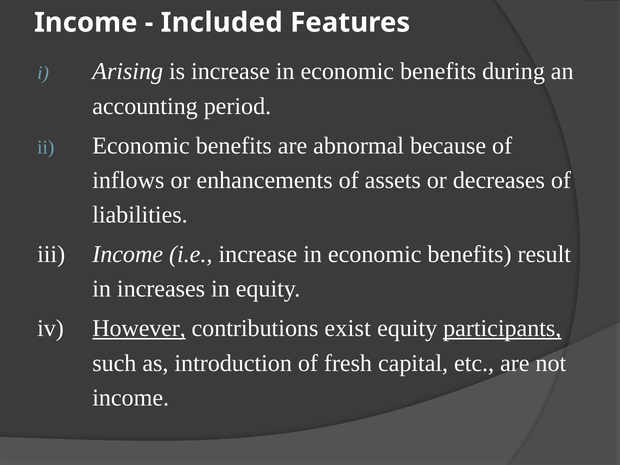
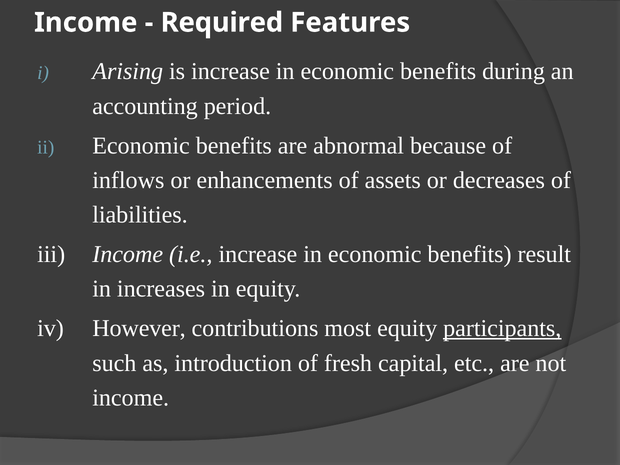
Included: Included -> Required
However underline: present -> none
exist: exist -> most
